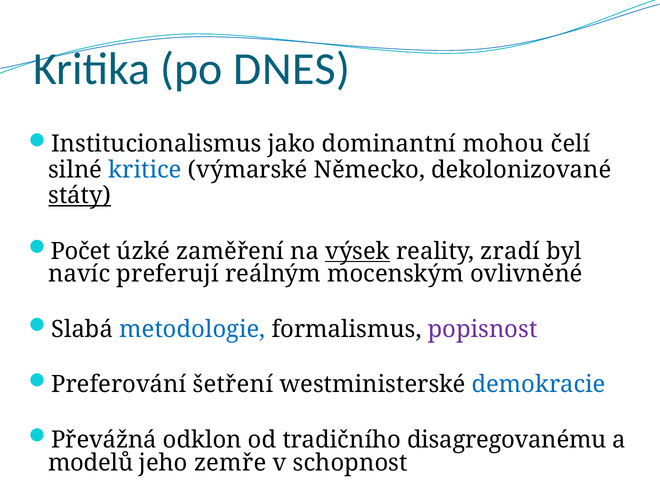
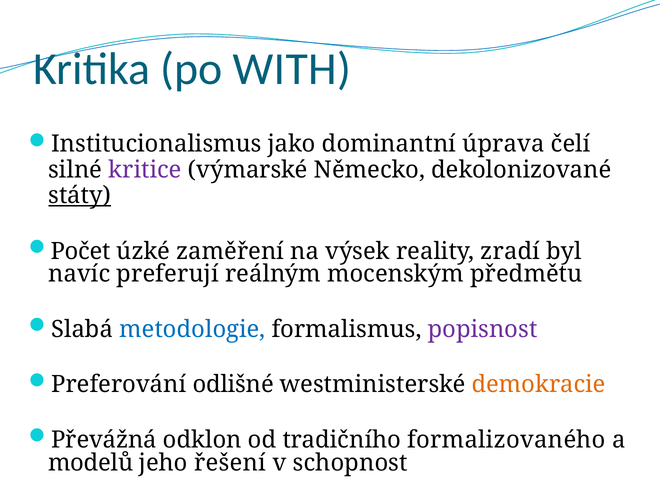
DNES: DNES -> WITH
mohou: mohou -> úprava
kritice colour: blue -> purple
výsek underline: present -> none
ovlivněné: ovlivněné -> předmětu
šetření: šetření -> odlišné
demokracie colour: blue -> orange
disagregovanému: disagregovanému -> formalizovaného
zemře: zemře -> řešení
